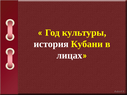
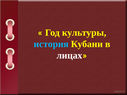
история colour: white -> light blue
